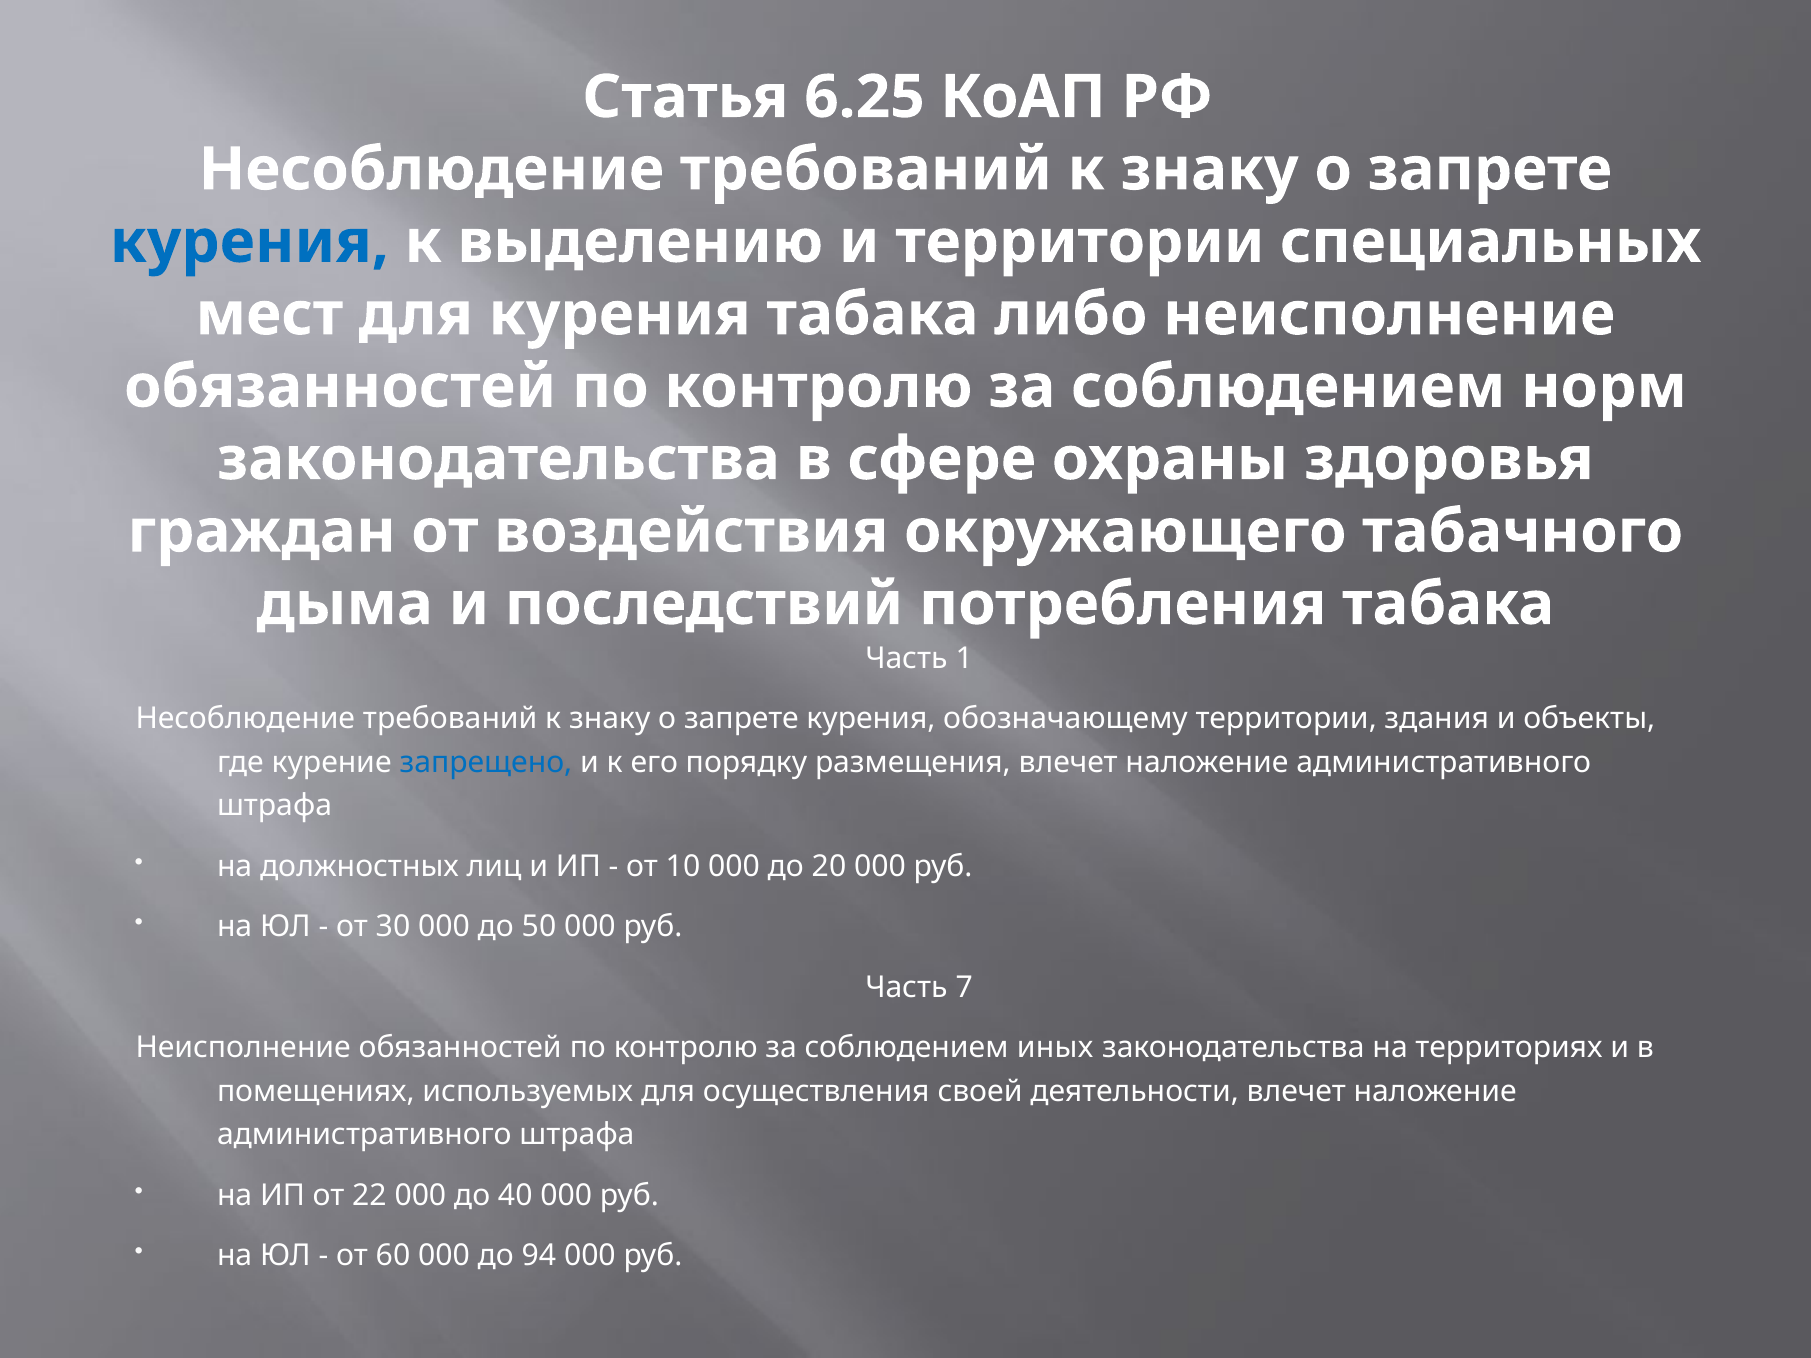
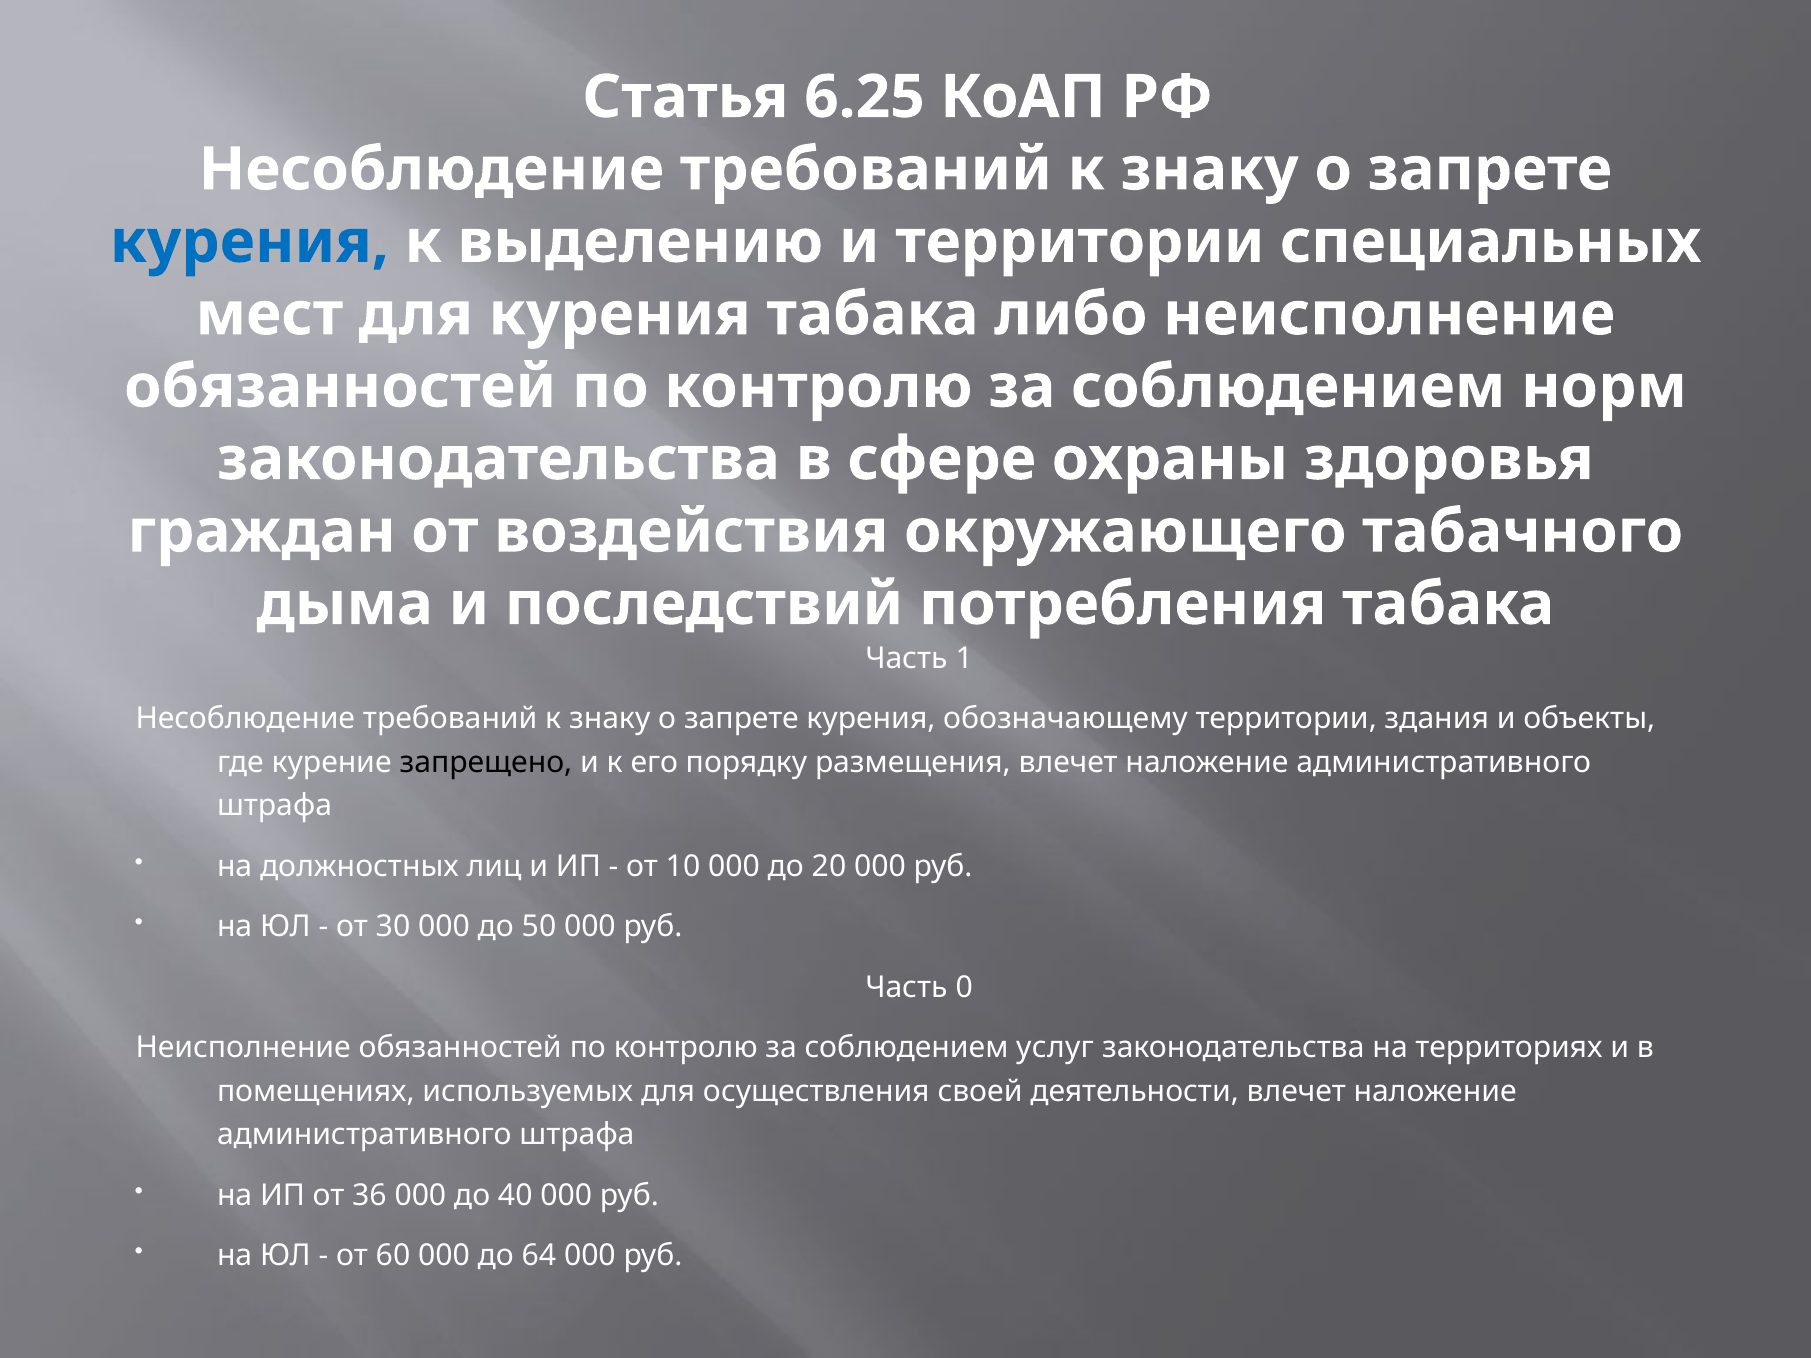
запрещено colour: blue -> black
7: 7 -> 0
иных: иных -> услуг
22: 22 -> 36
94: 94 -> 64
